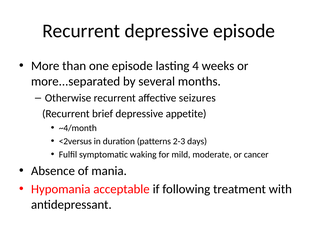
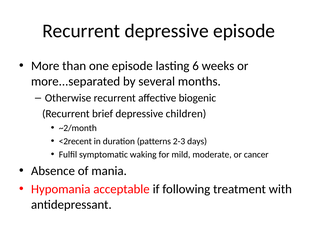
4: 4 -> 6
seizures: seizures -> biogenic
appetite: appetite -> children
~4/month: ~4/month -> ~2/month
<2versus: <2versus -> <2recent
